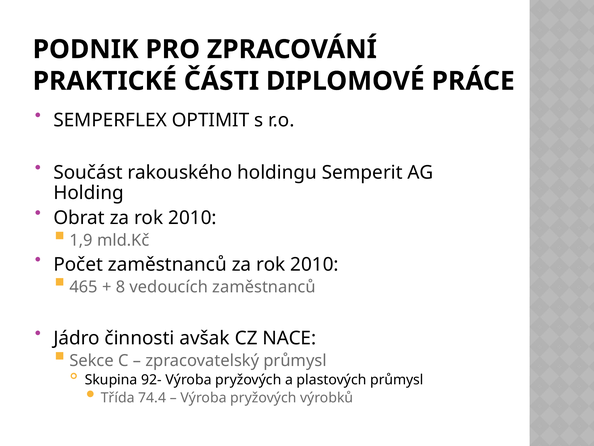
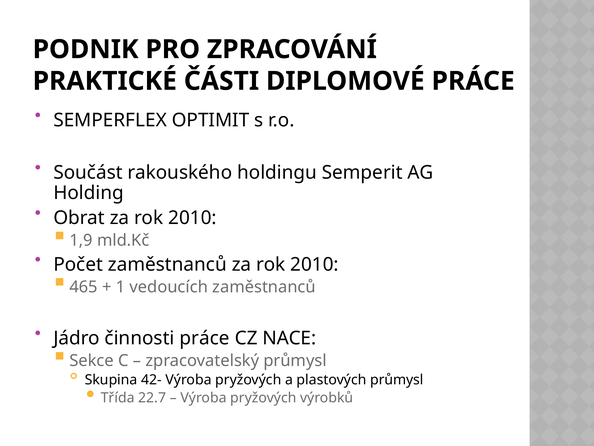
8: 8 -> 1
činnosti avšak: avšak -> práce
92-: 92- -> 42-
74.4: 74.4 -> 22.7
